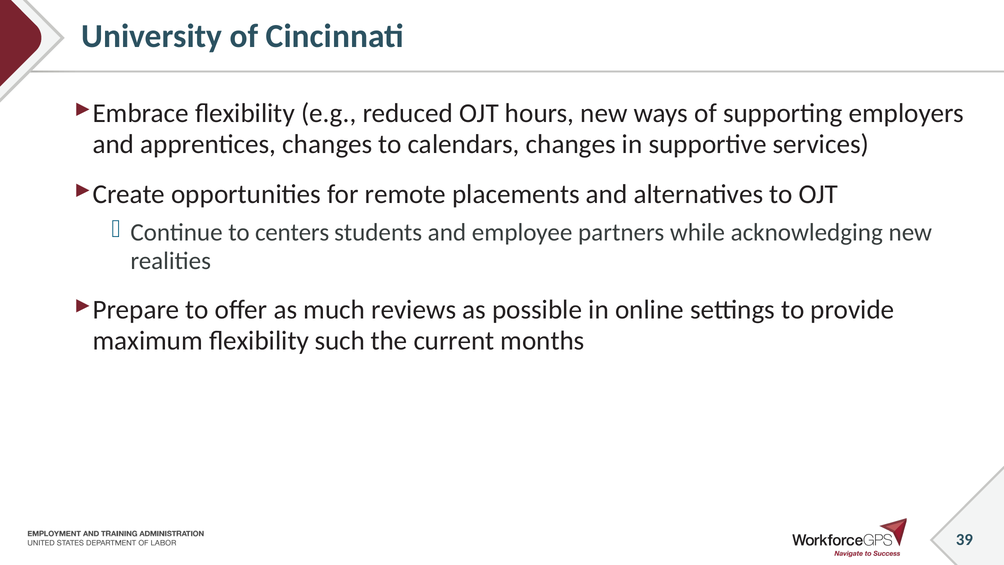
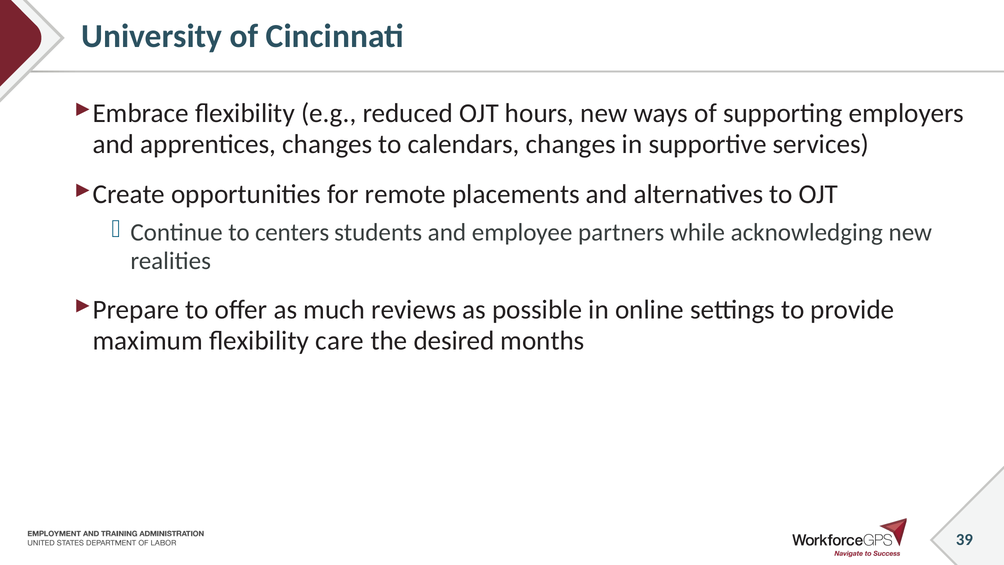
such: such -> care
current: current -> desired
